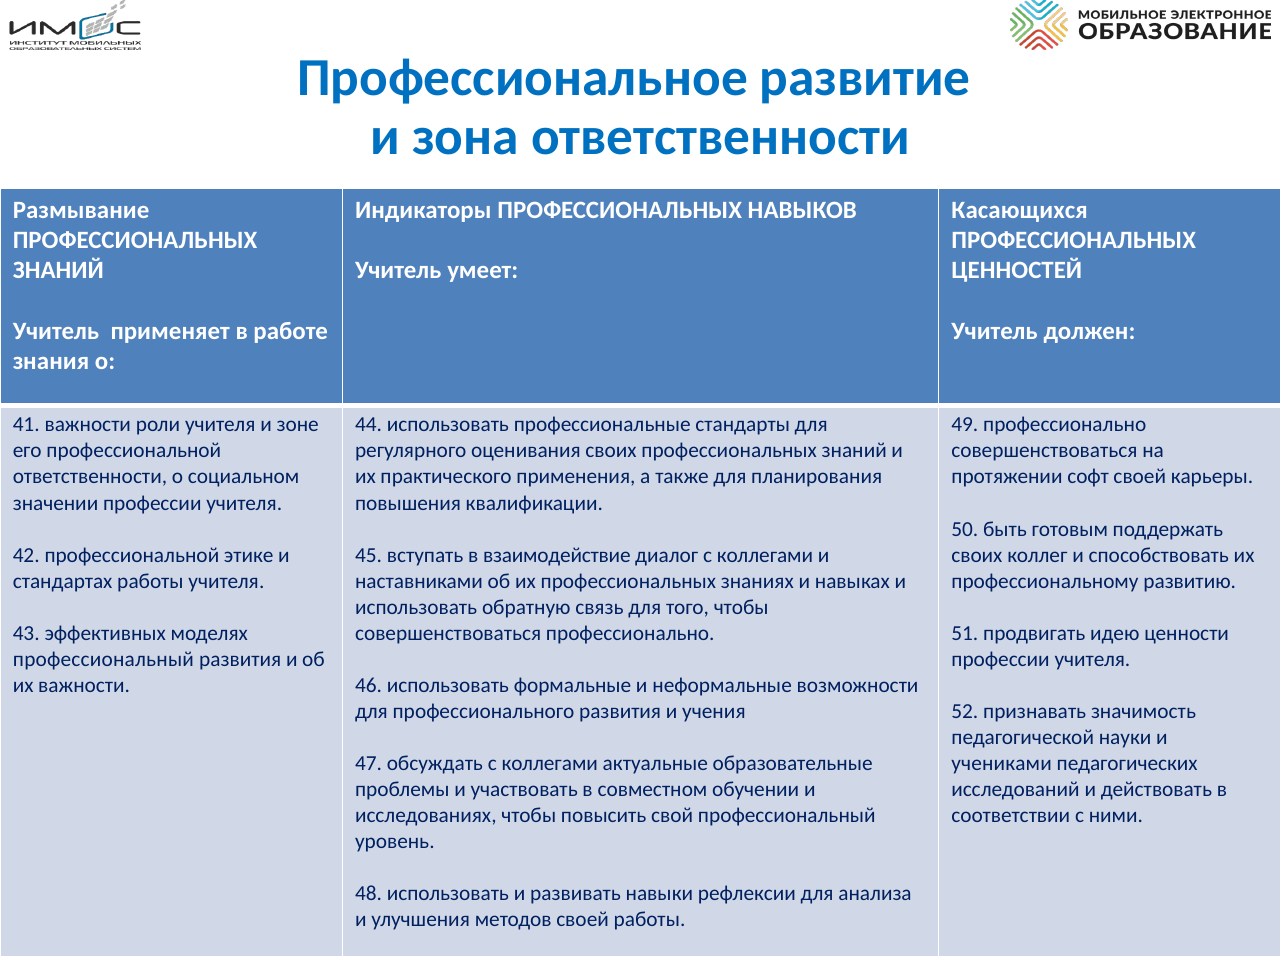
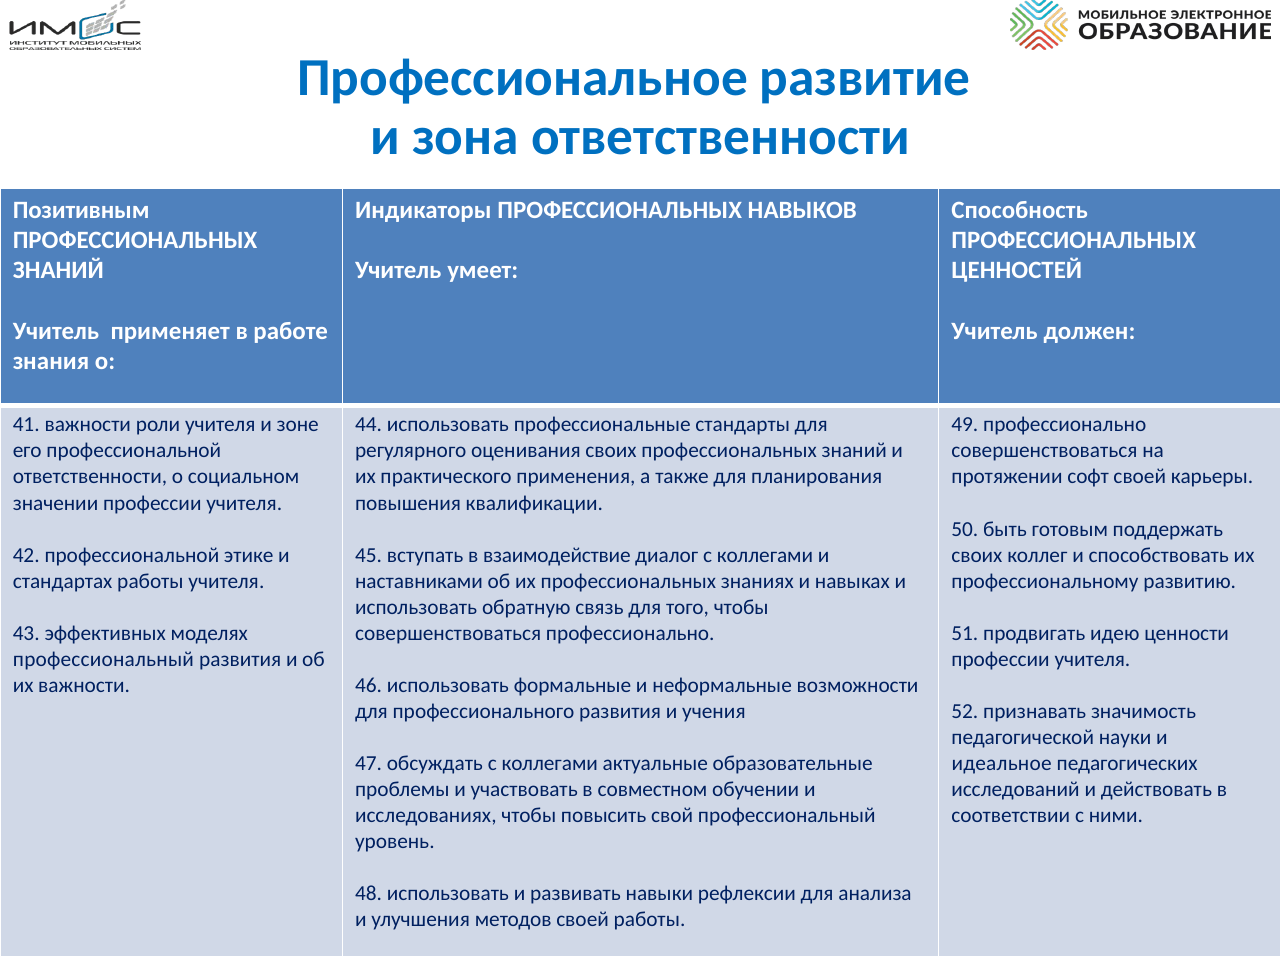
Размывание: Размывание -> Позитивным
Касающихся: Касающихся -> Способность
учениками: учениками -> идеальное
